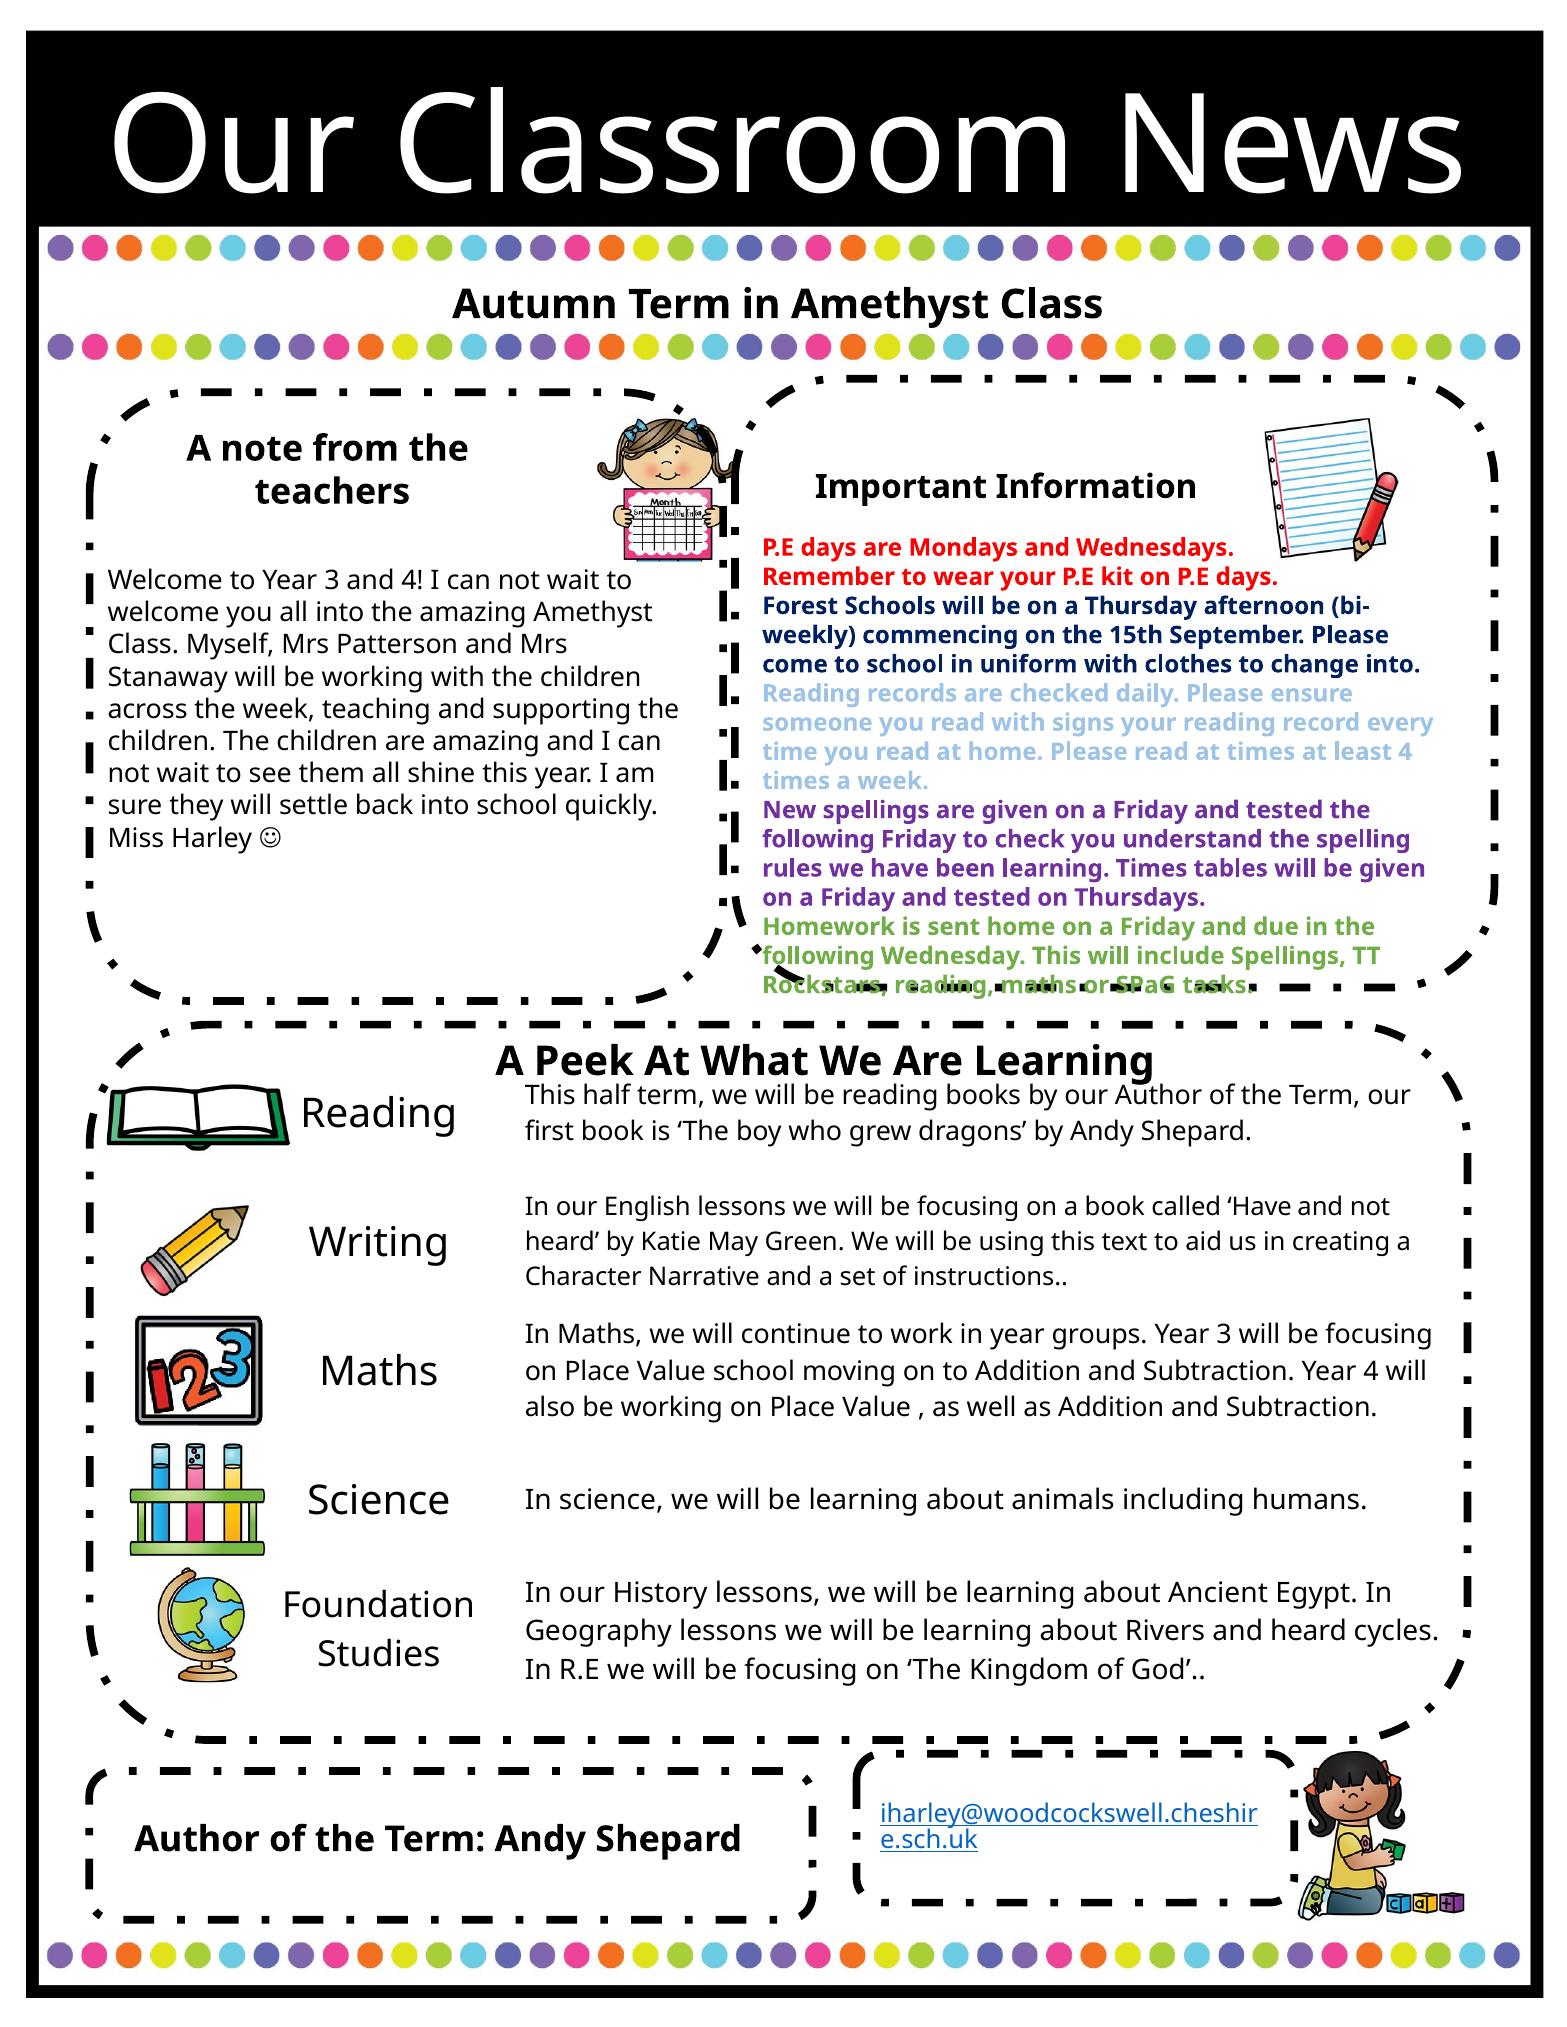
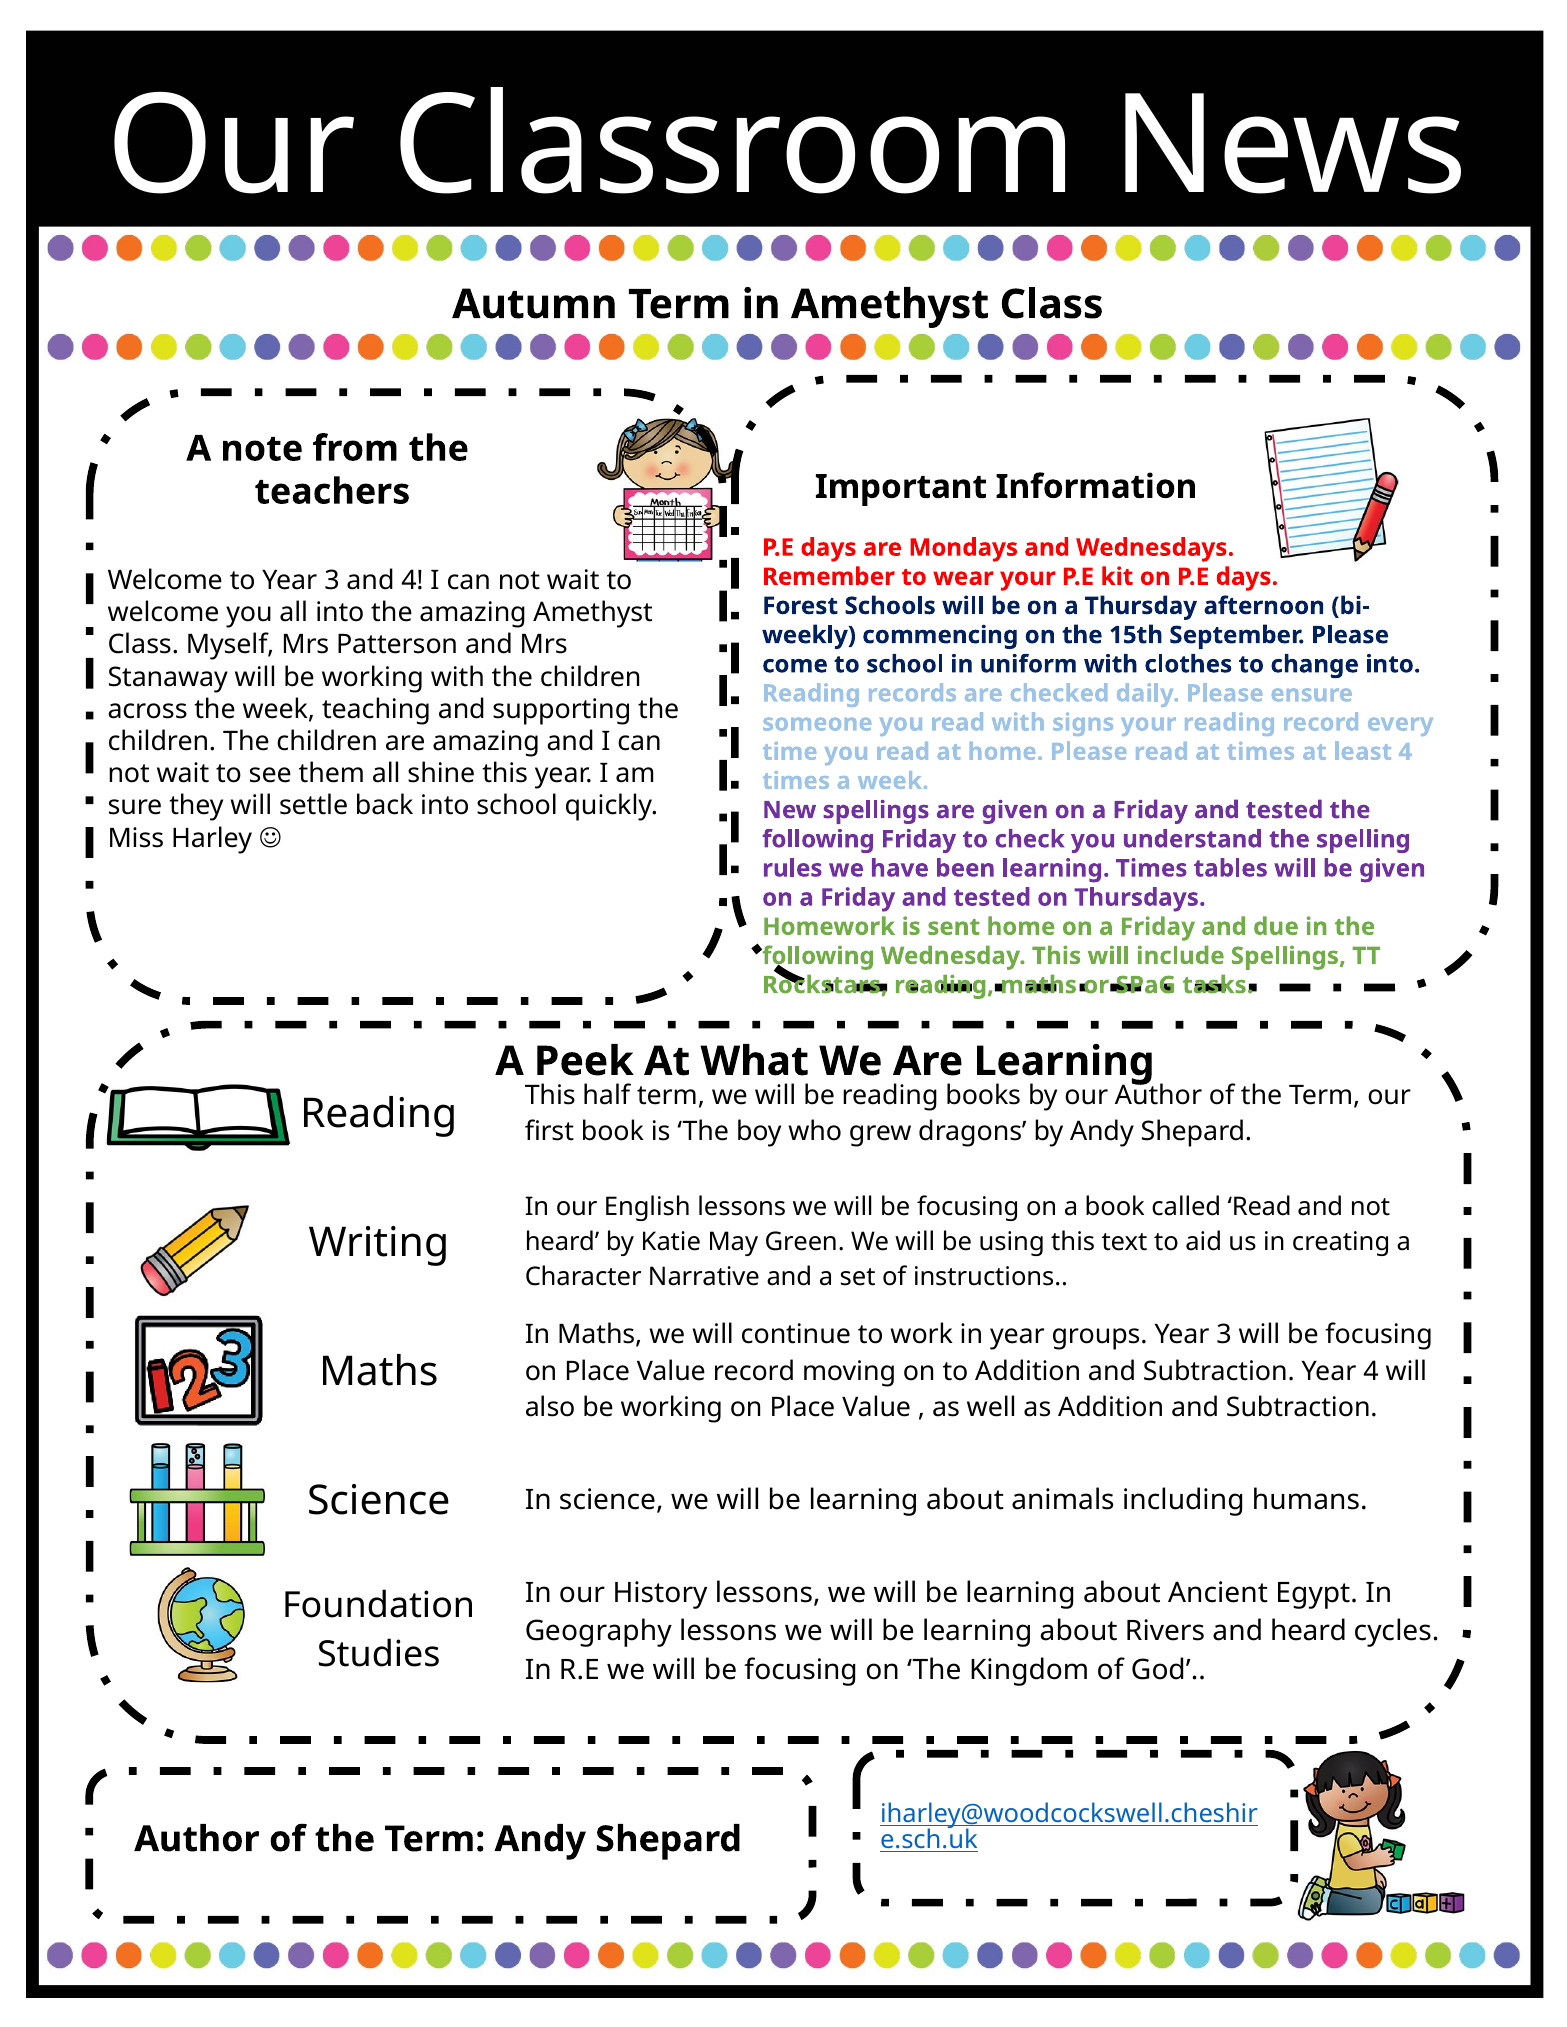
called Have: Have -> Read
Value school: school -> record
